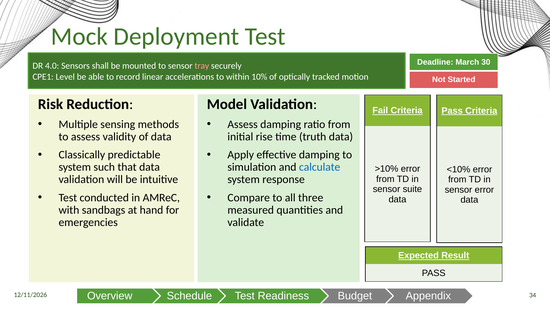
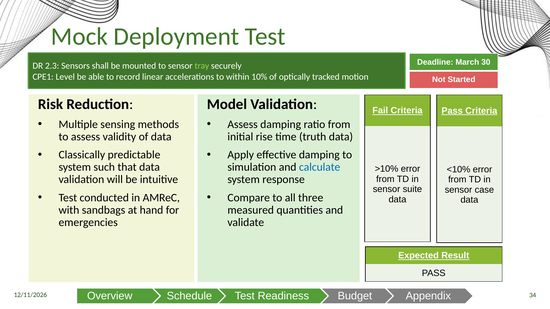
4.0: 4.0 -> 2.3
tray colour: pink -> light green
sensor error: error -> case
